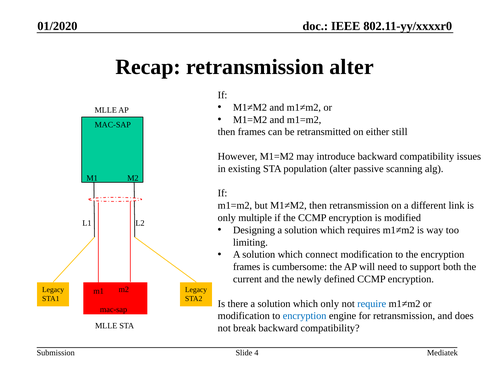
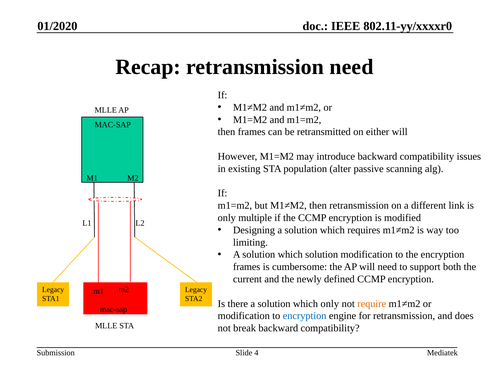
retransmission alter: alter -> need
either still: still -> will
which connect: connect -> solution
require colour: blue -> orange
